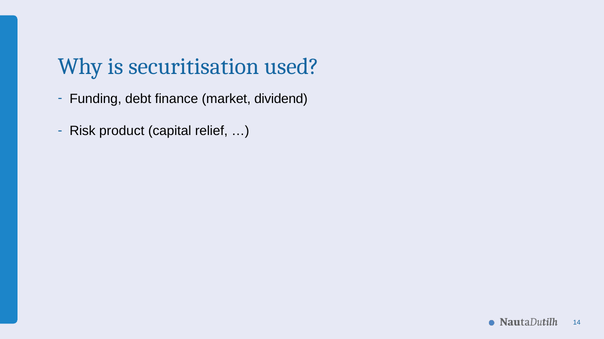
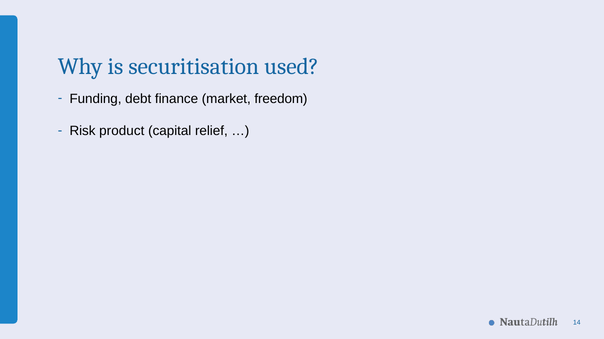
dividend: dividend -> freedom
